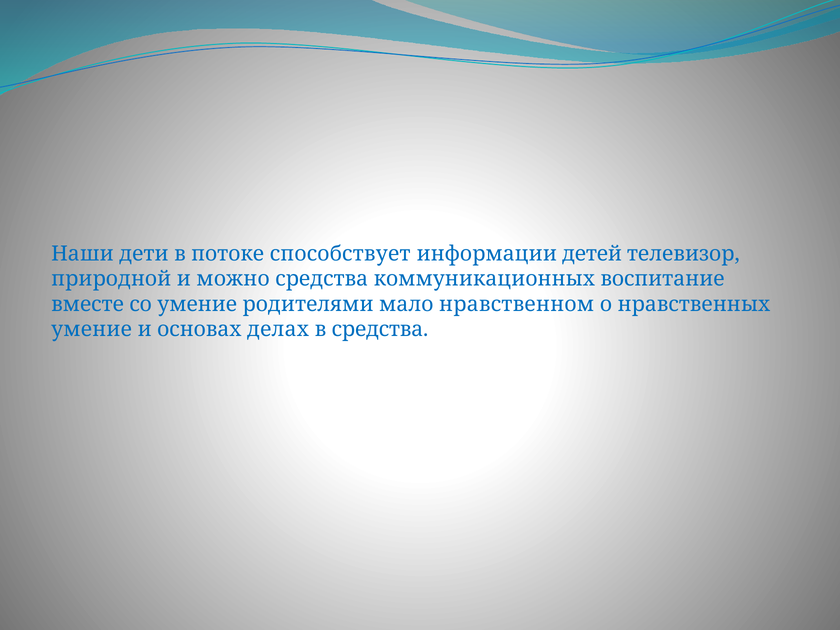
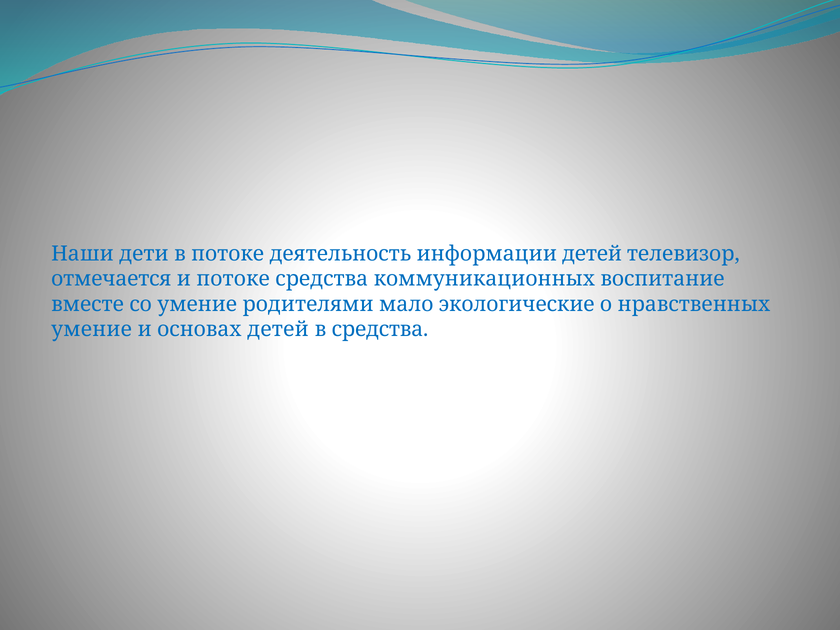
способствует: способствует -> деятельность
природной: природной -> отмечается
и можно: можно -> потоке
нравственном: нравственном -> экологические
основах делах: делах -> детей
